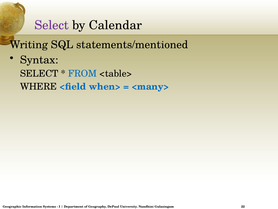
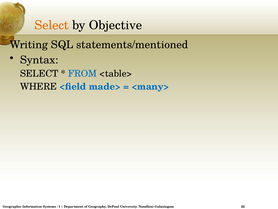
Select at (52, 25) colour: purple -> orange
Calendar: Calendar -> Objective
when>: when> -> made>
